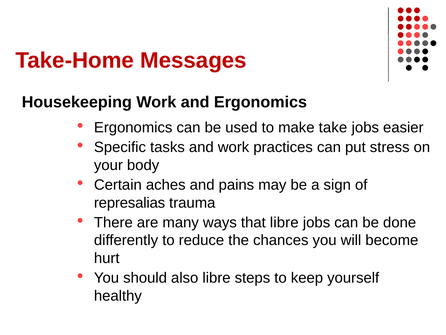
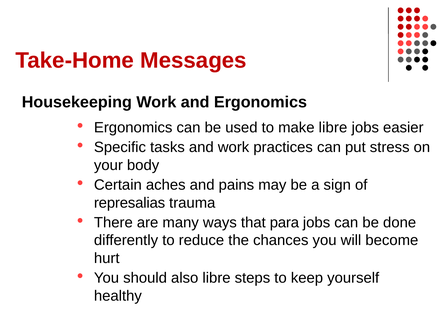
make take: take -> libre
that libre: libre -> para
